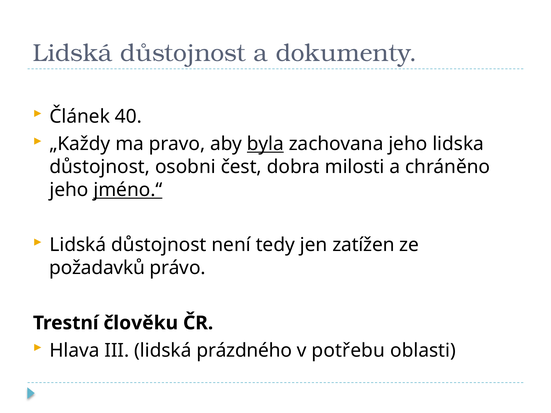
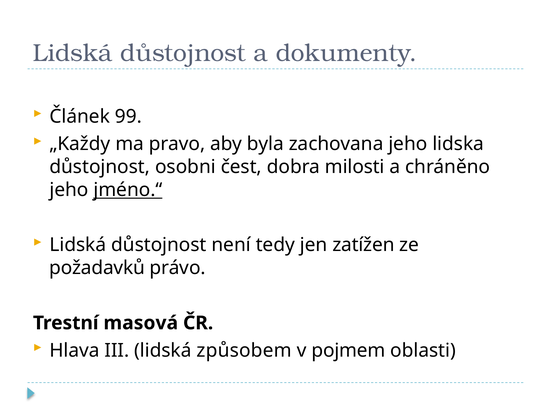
40: 40 -> 99
byla underline: present -> none
člověku: člověku -> masová
prázdného: prázdného -> způsobem
potřebu: potřebu -> pojmem
